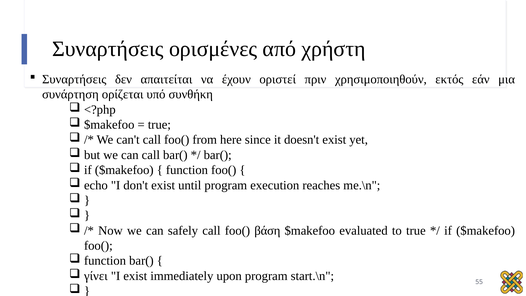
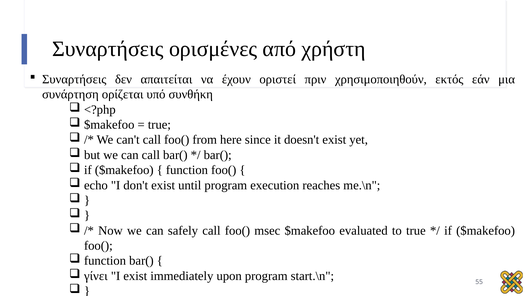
βάση: βάση -> msec
